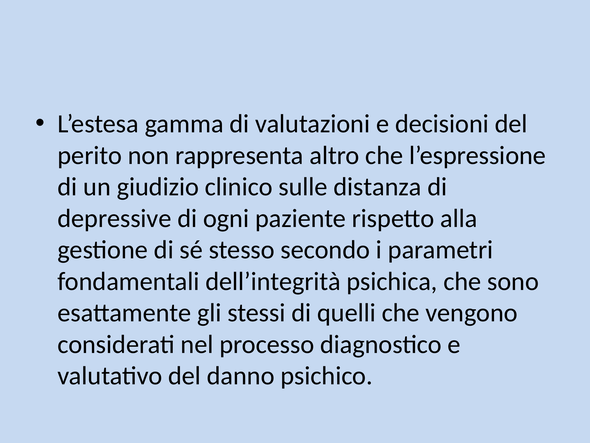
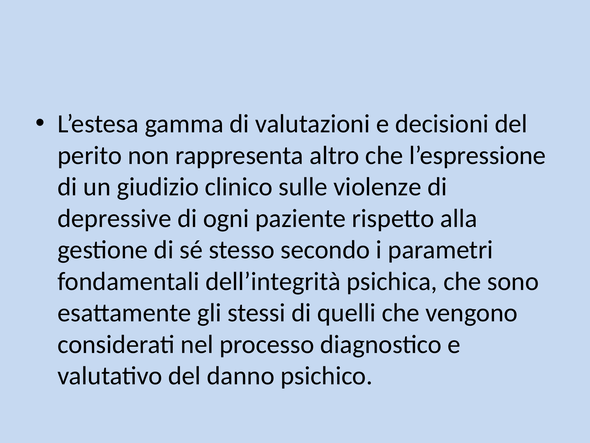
distanza: distanza -> violenze
